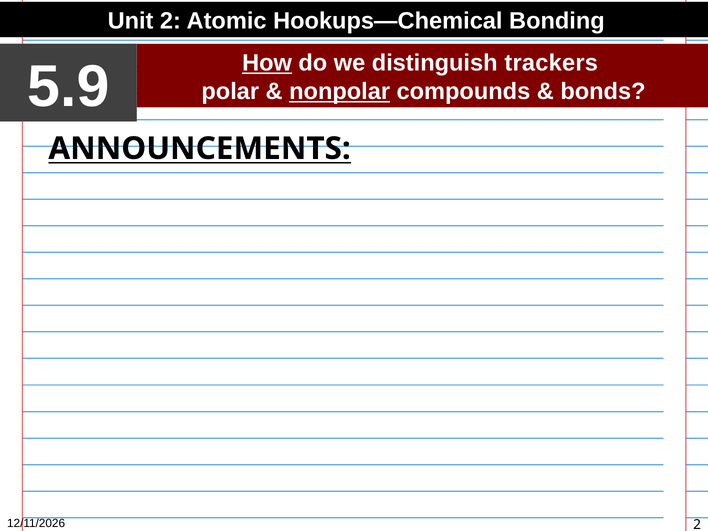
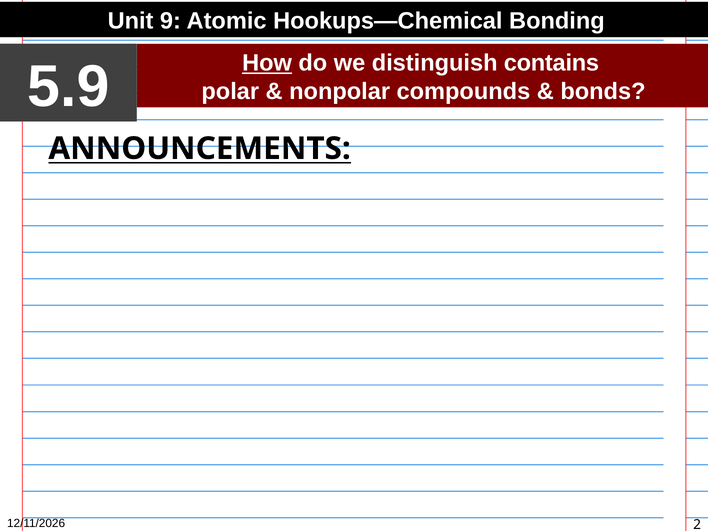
Unit 2: 2 -> 9
trackers: trackers -> contains
nonpolar underline: present -> none
